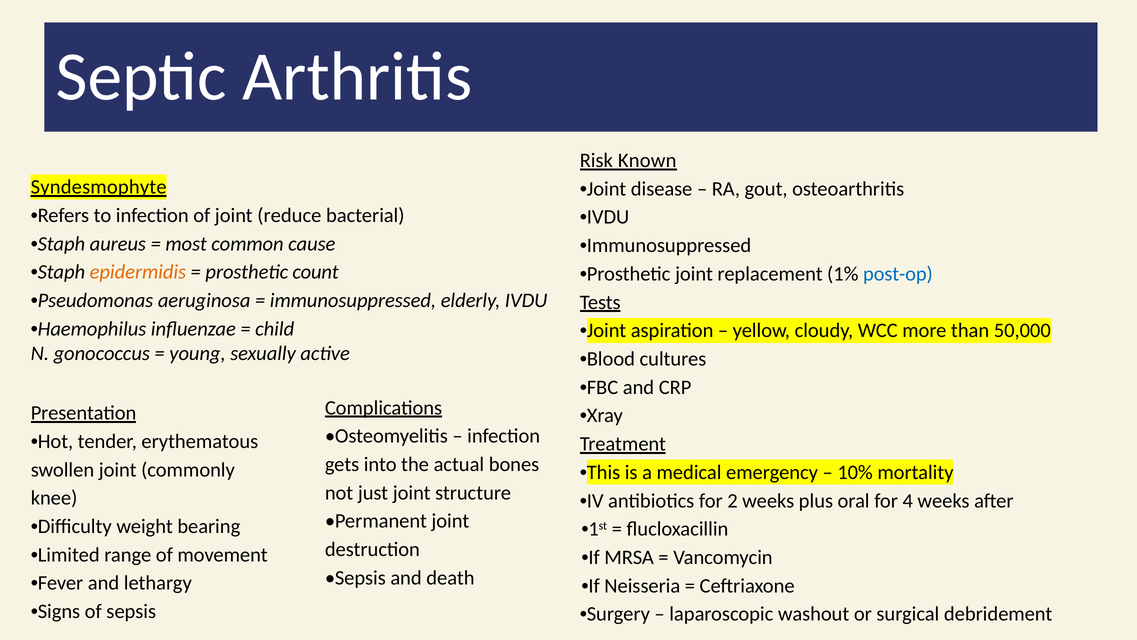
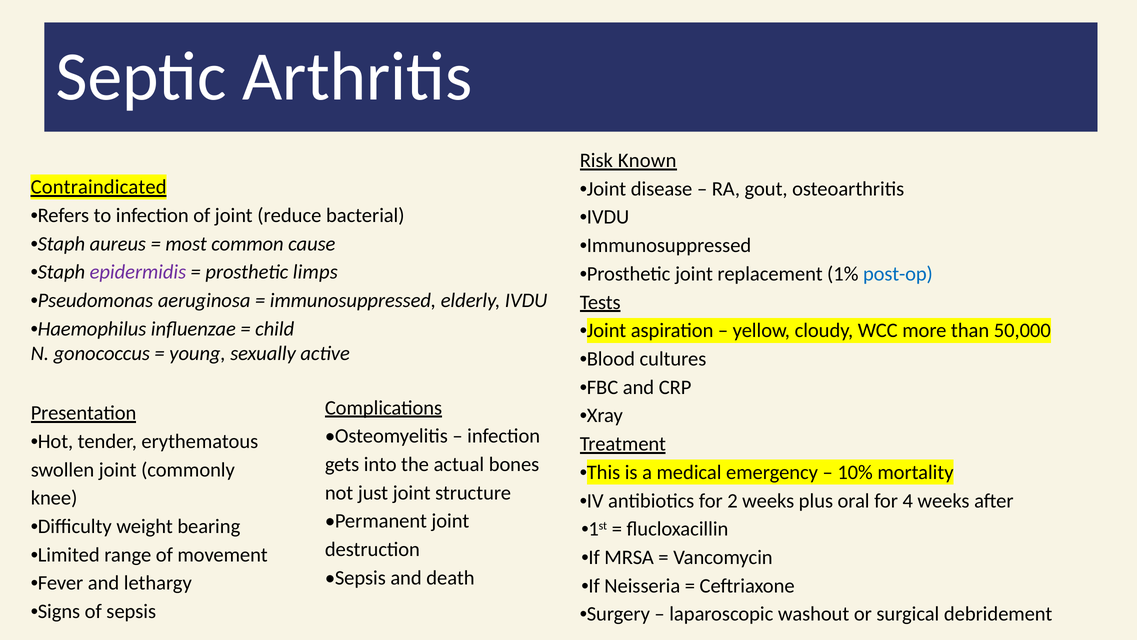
Syndesmophyte: Syndesmophyte -> Contraindicated
epidermidis colour: orange -> purple
count: count -> limps
